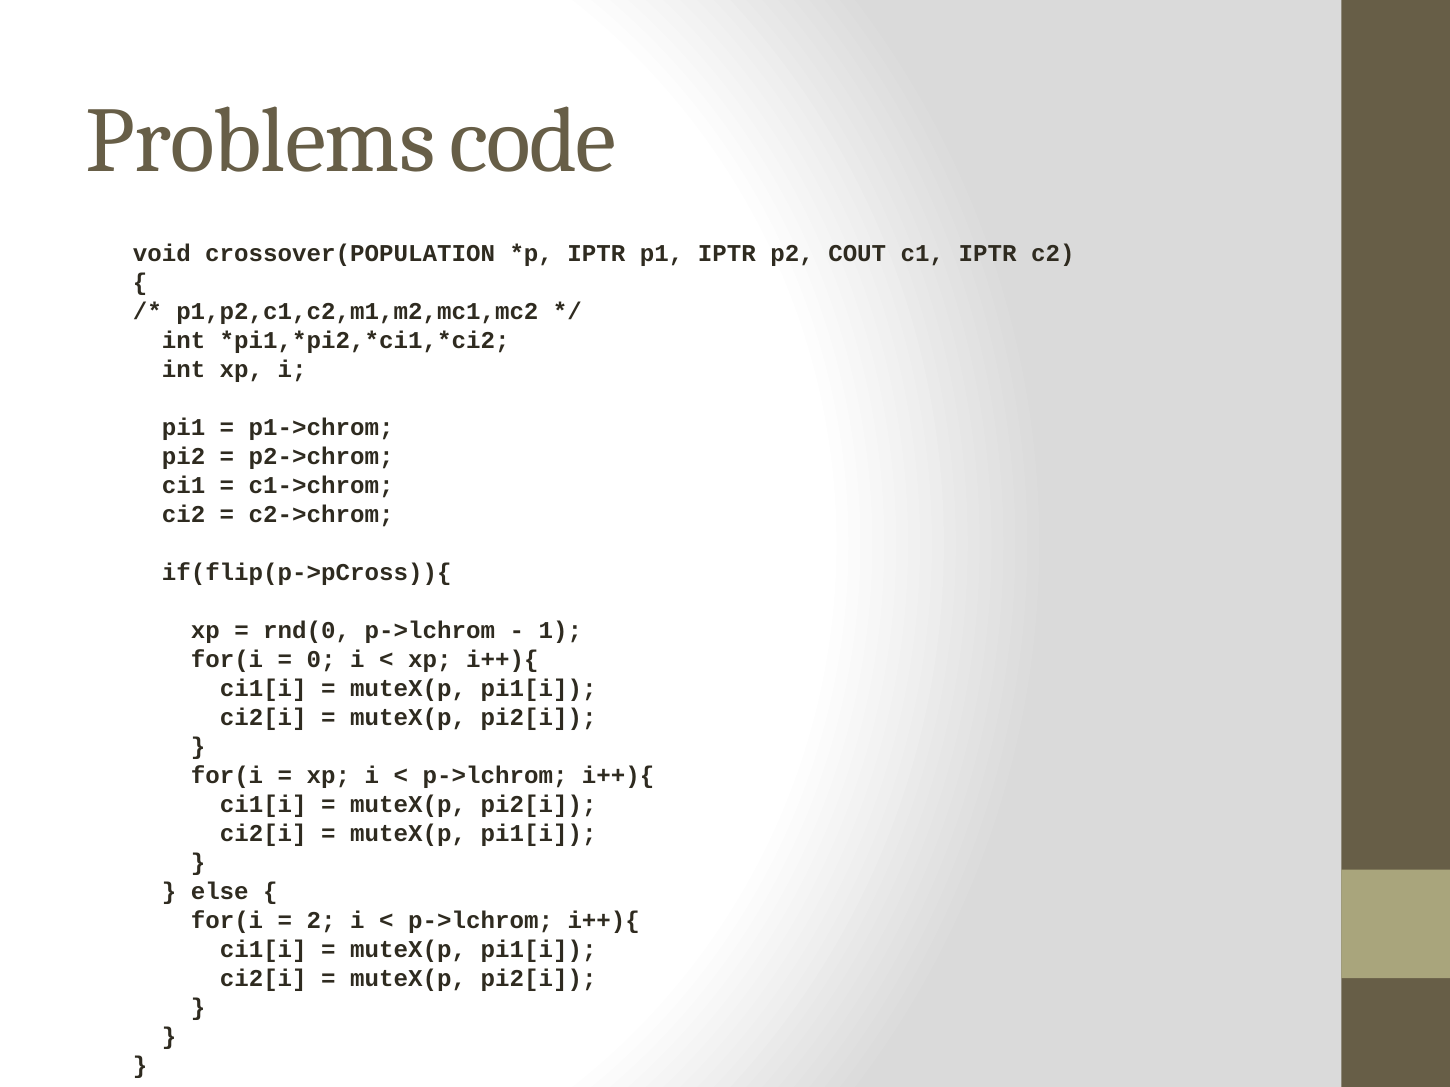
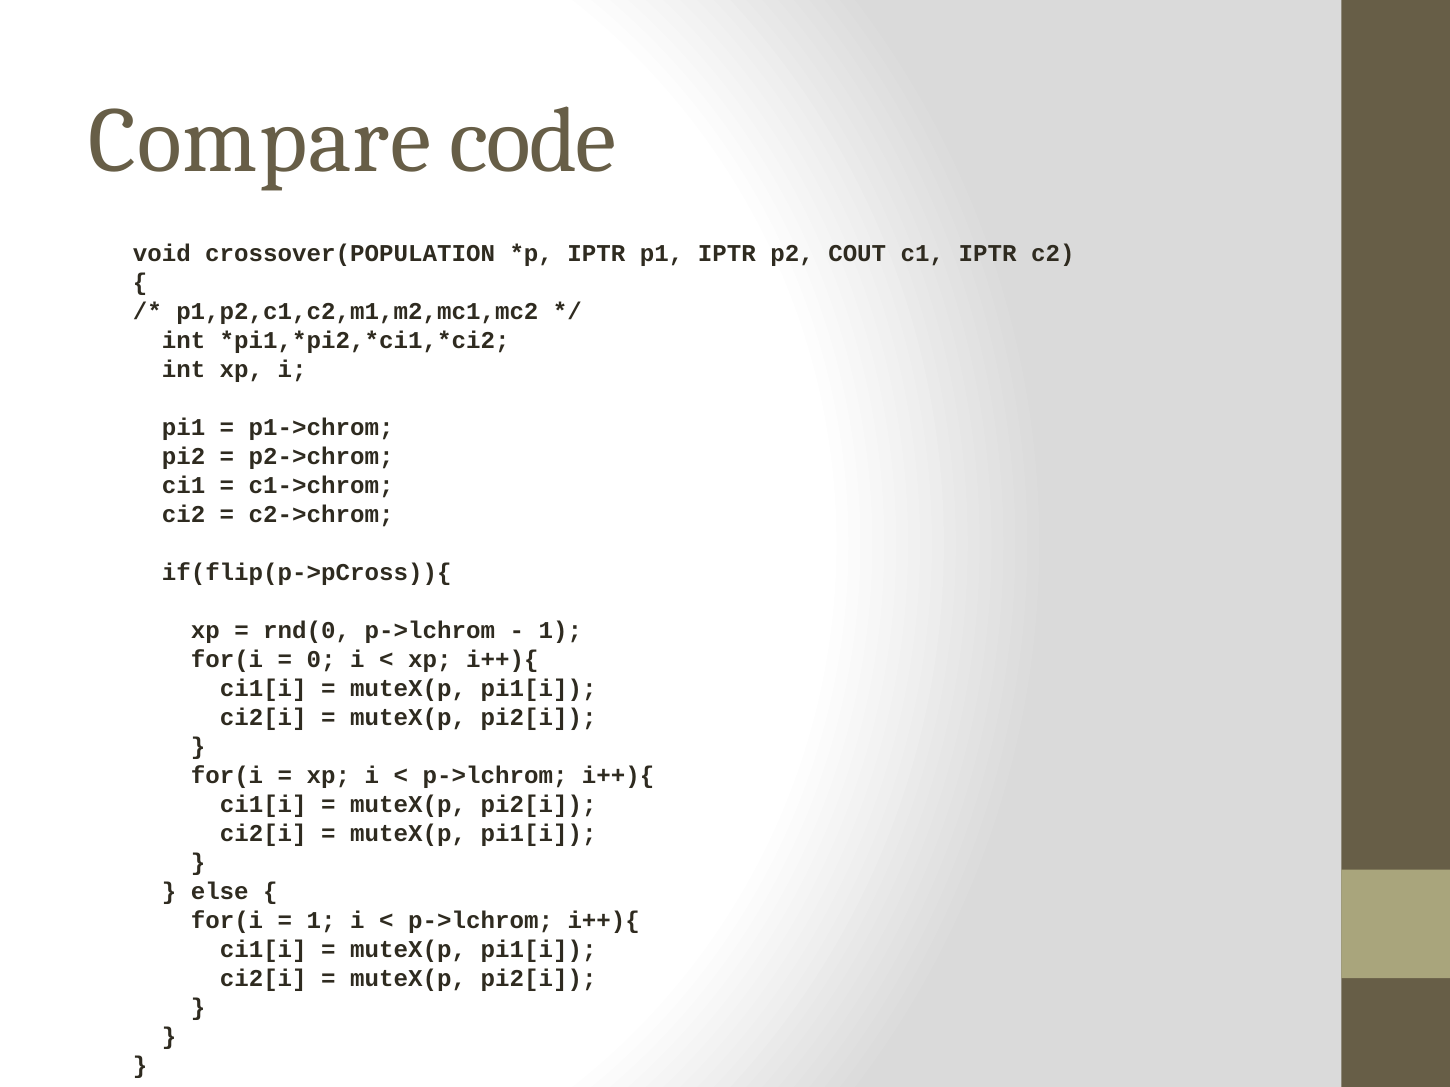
Problems: Problems -> Compare
2 at (321, 921): 2 -> 1
